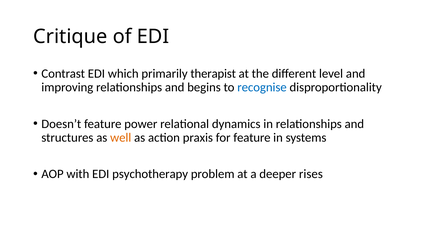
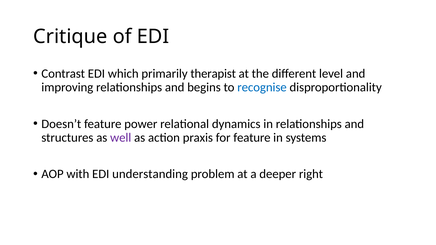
well colour: orange -> purple
psychotherapy: psychotherapy -> understanding
rises: rises -> right
